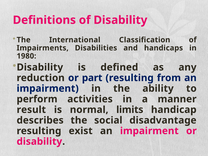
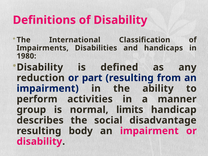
result: result -> group
exist: exist -> body
